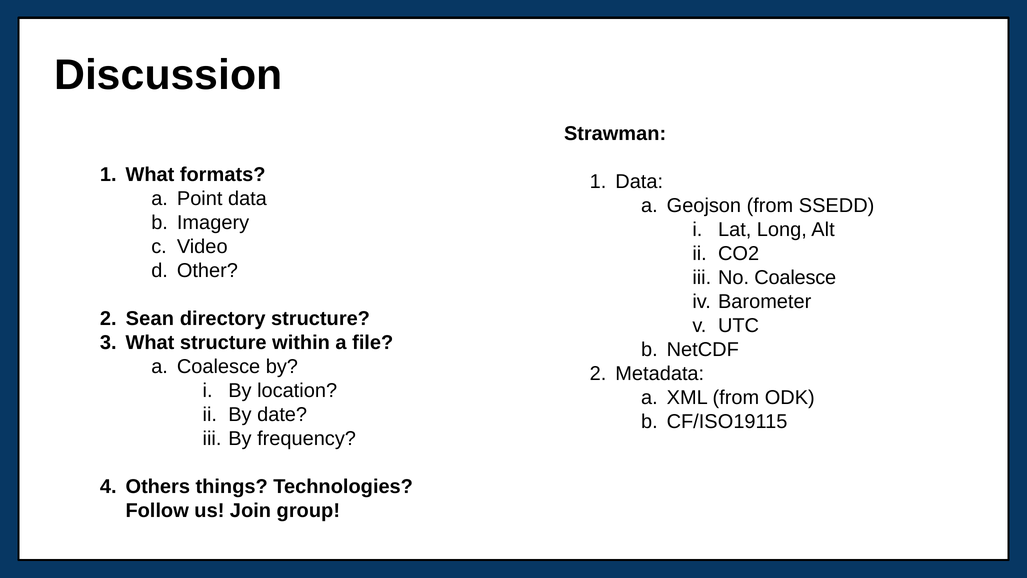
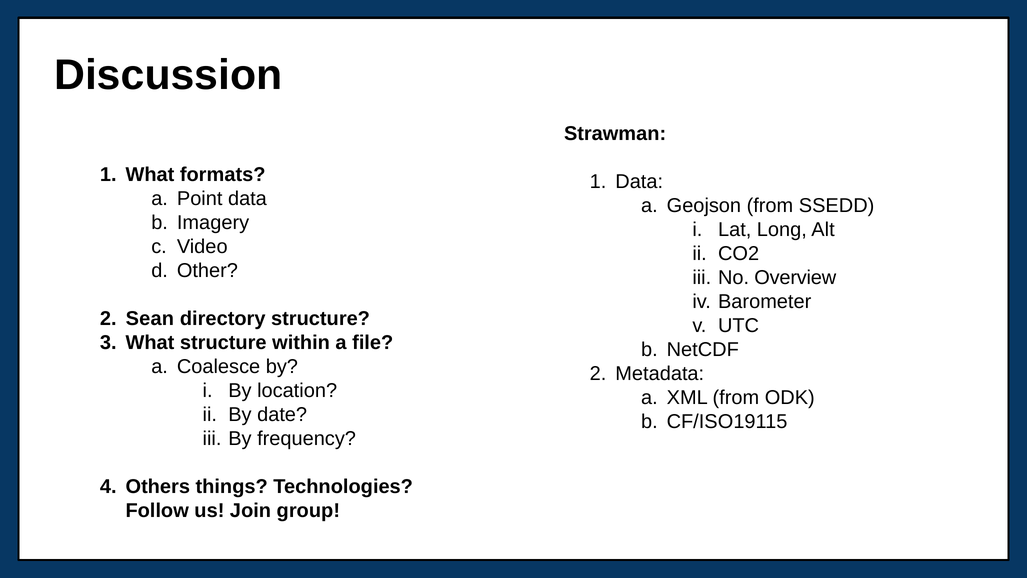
No Coalesce: Coalesce -> Overview
